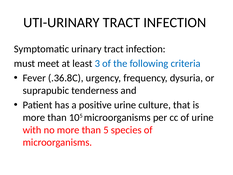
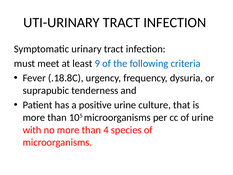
3: 3 -> 9
.36.8C: .36.8C -> .18.8C
5: 5 -> 4
